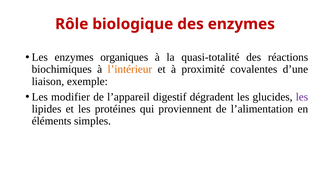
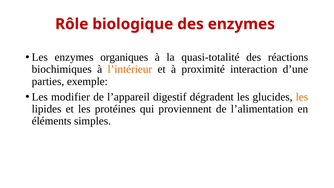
covalentes: covalentes -> interaction
liaison: liaison -> parties
les at (302, 97) colour: purple -> orange
